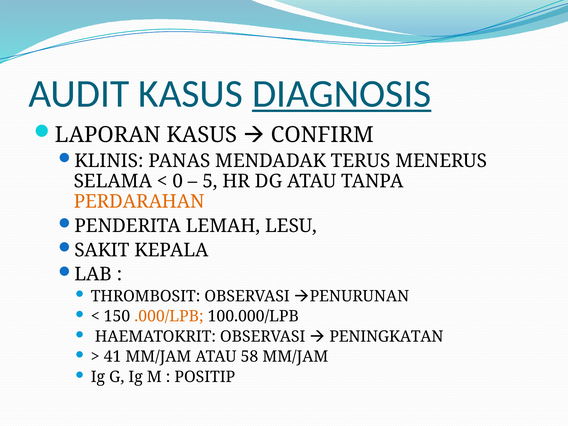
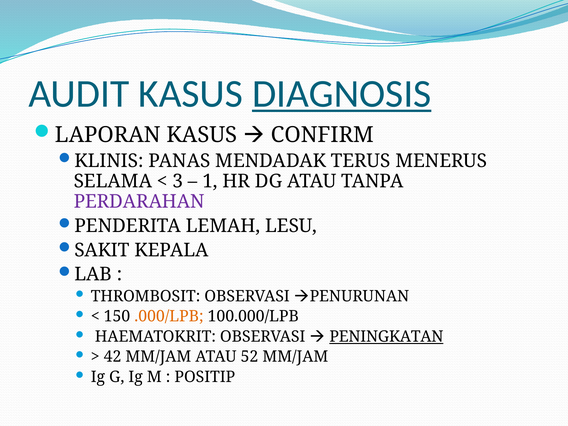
0: 0 -> 3
5: 5 -> 1
PERDARAHAN colour: orange -> purple
PENINGKATAN underline: none -> present
41: 41 -> 42
58: 58 -> 52
